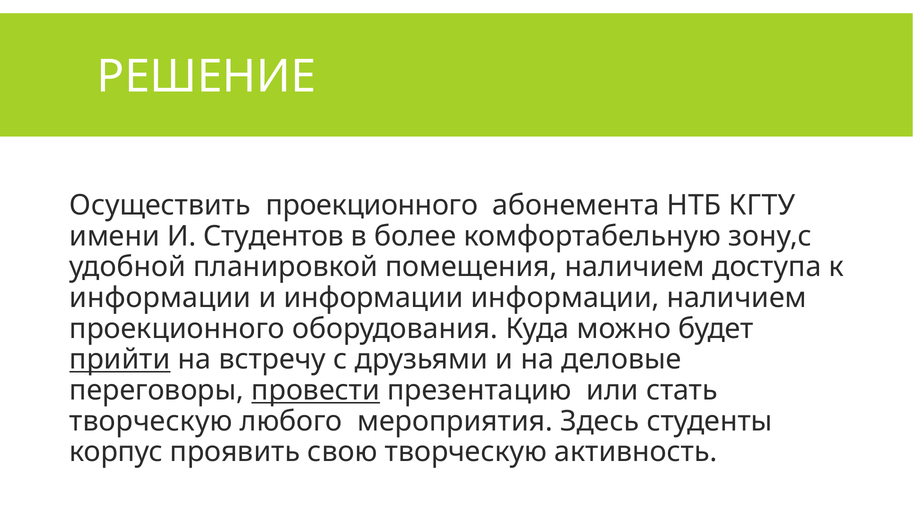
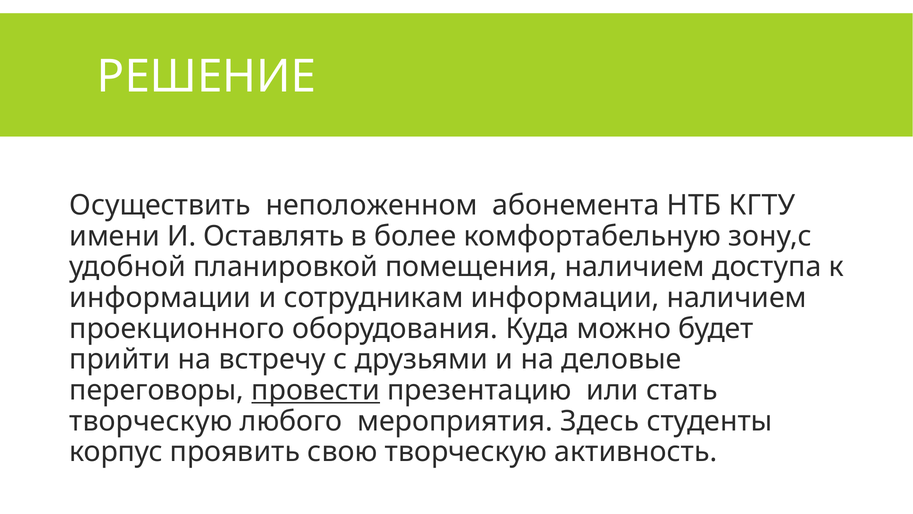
Осуществить проекционного: проекционного -> неположенном
Студентов: Студентов -> Оставлять
и информации: информации -> сотрудникам
прийти underline: present -> none
